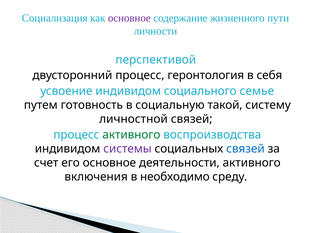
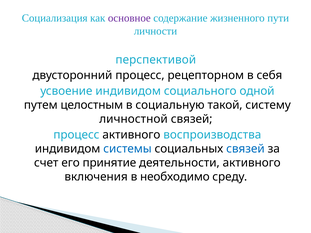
геронтология: геронтология -> рецепторном
семье: семье -> одной
готовность: готовность -> целостным
активного at (131, 135) colour: green -> black
системы colour: purple -> blue
его основное: основное -> принятие
